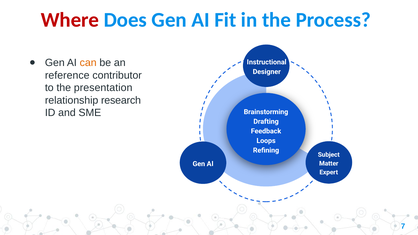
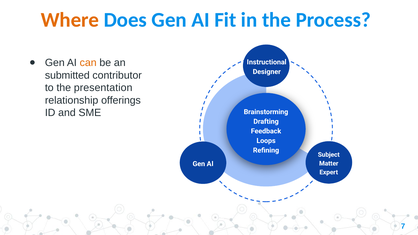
Where colour: red -> orange
reference: reference -> submitted
research: research -> offerings
